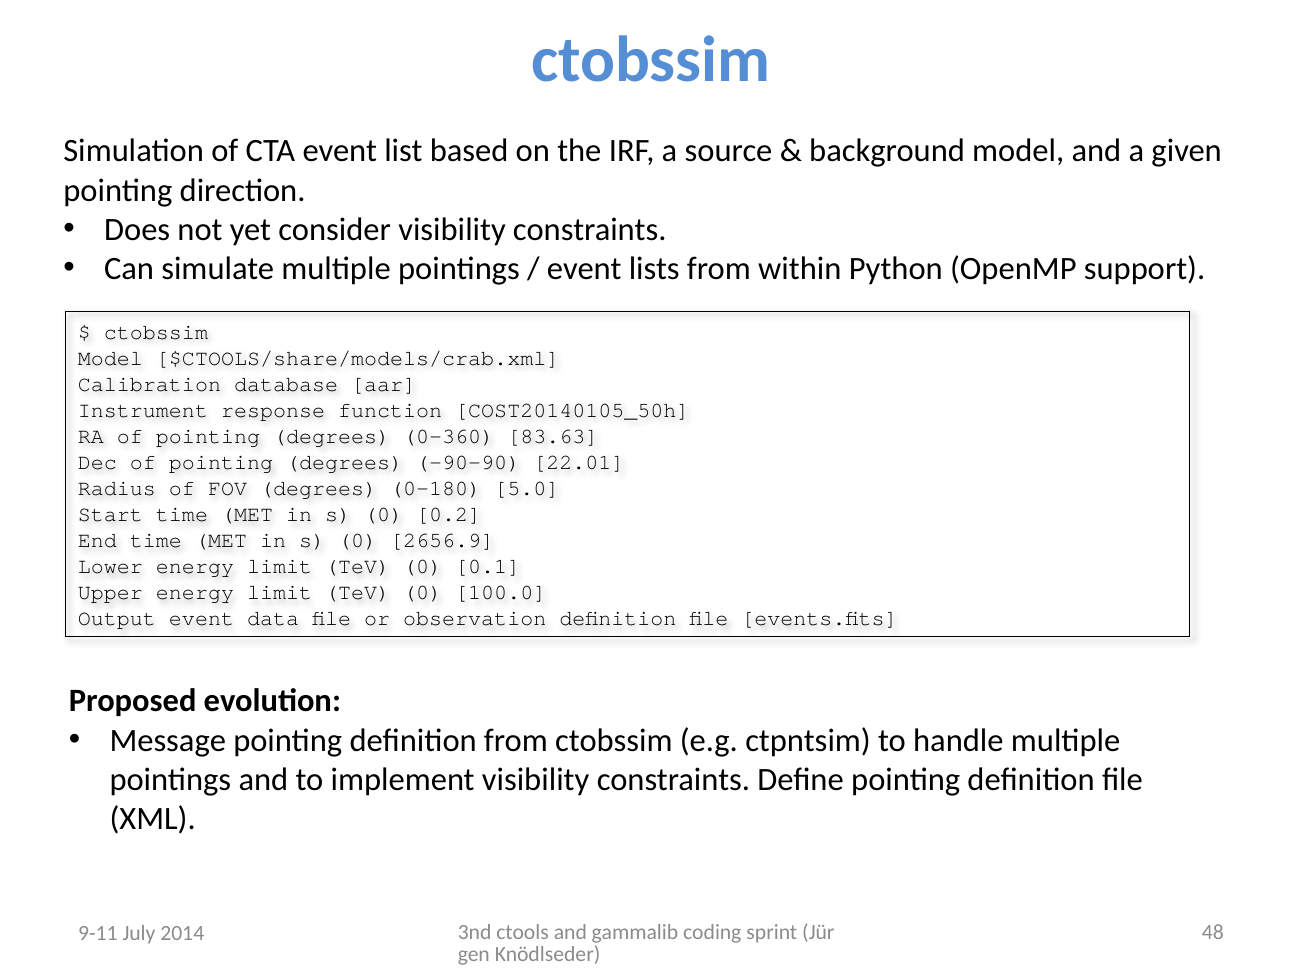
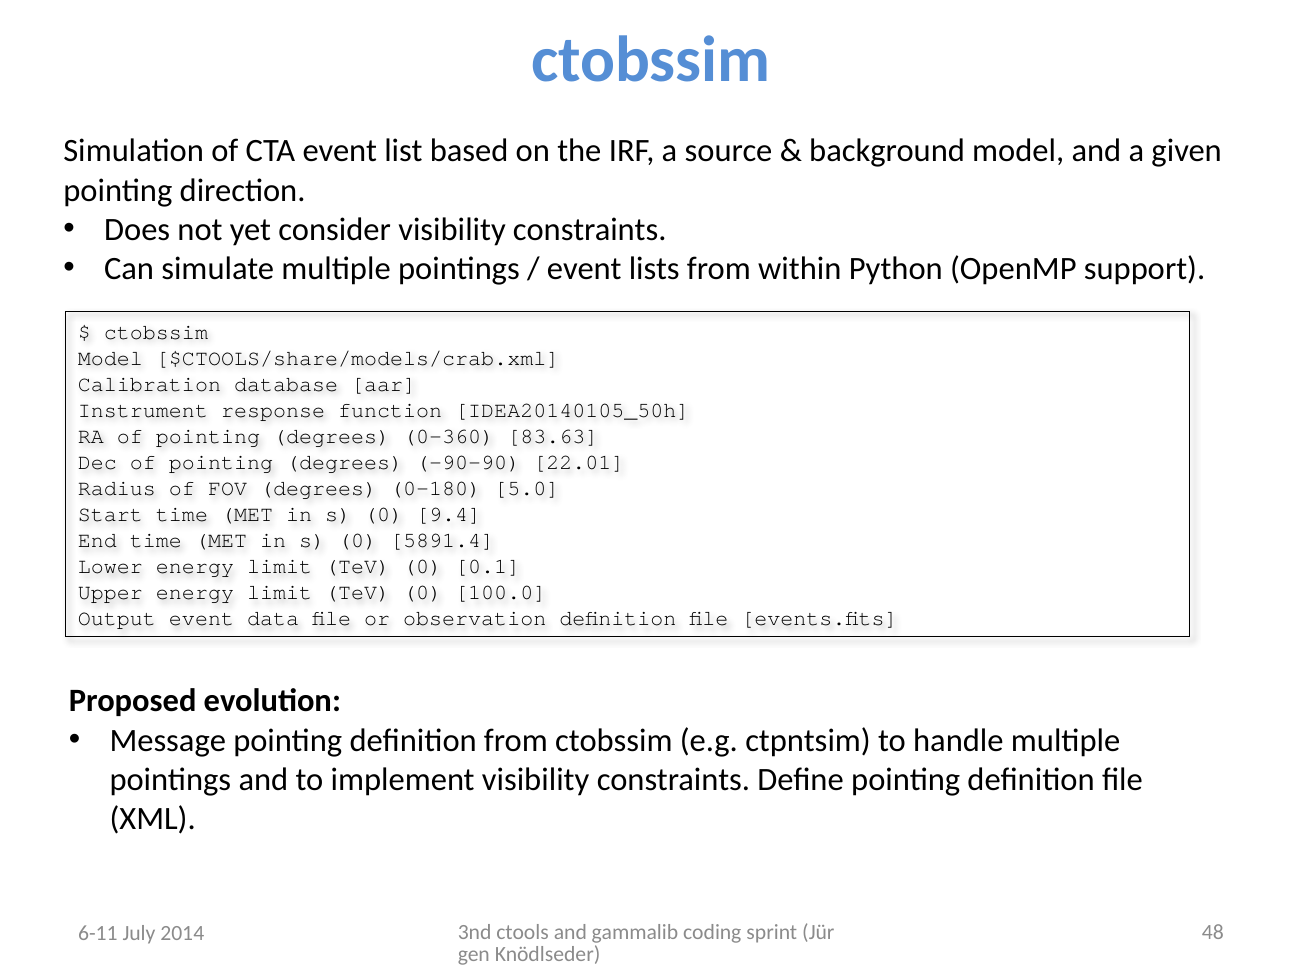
COST20140105_50h: COST20140105_50h -> IDEA20140105_50h
0.2: 0.2 -> 9.4
2656.9: 2656.9 -> 5891.4
9-11: 9-11 -> 6-11
